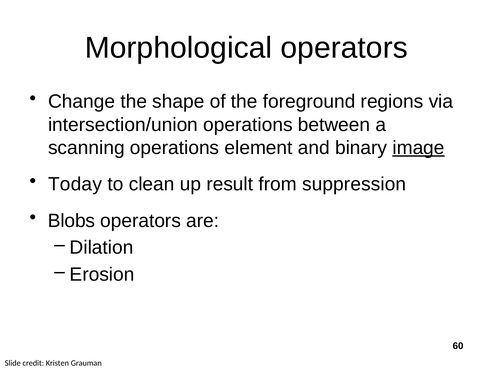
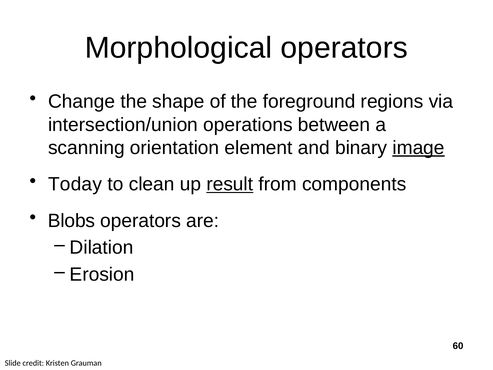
scanning operations: operations -> orientation
result underline: none -> present
suppression: suppression -> components
